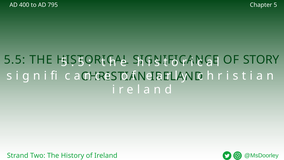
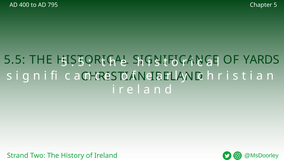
STORY: STORY -> YARDS
